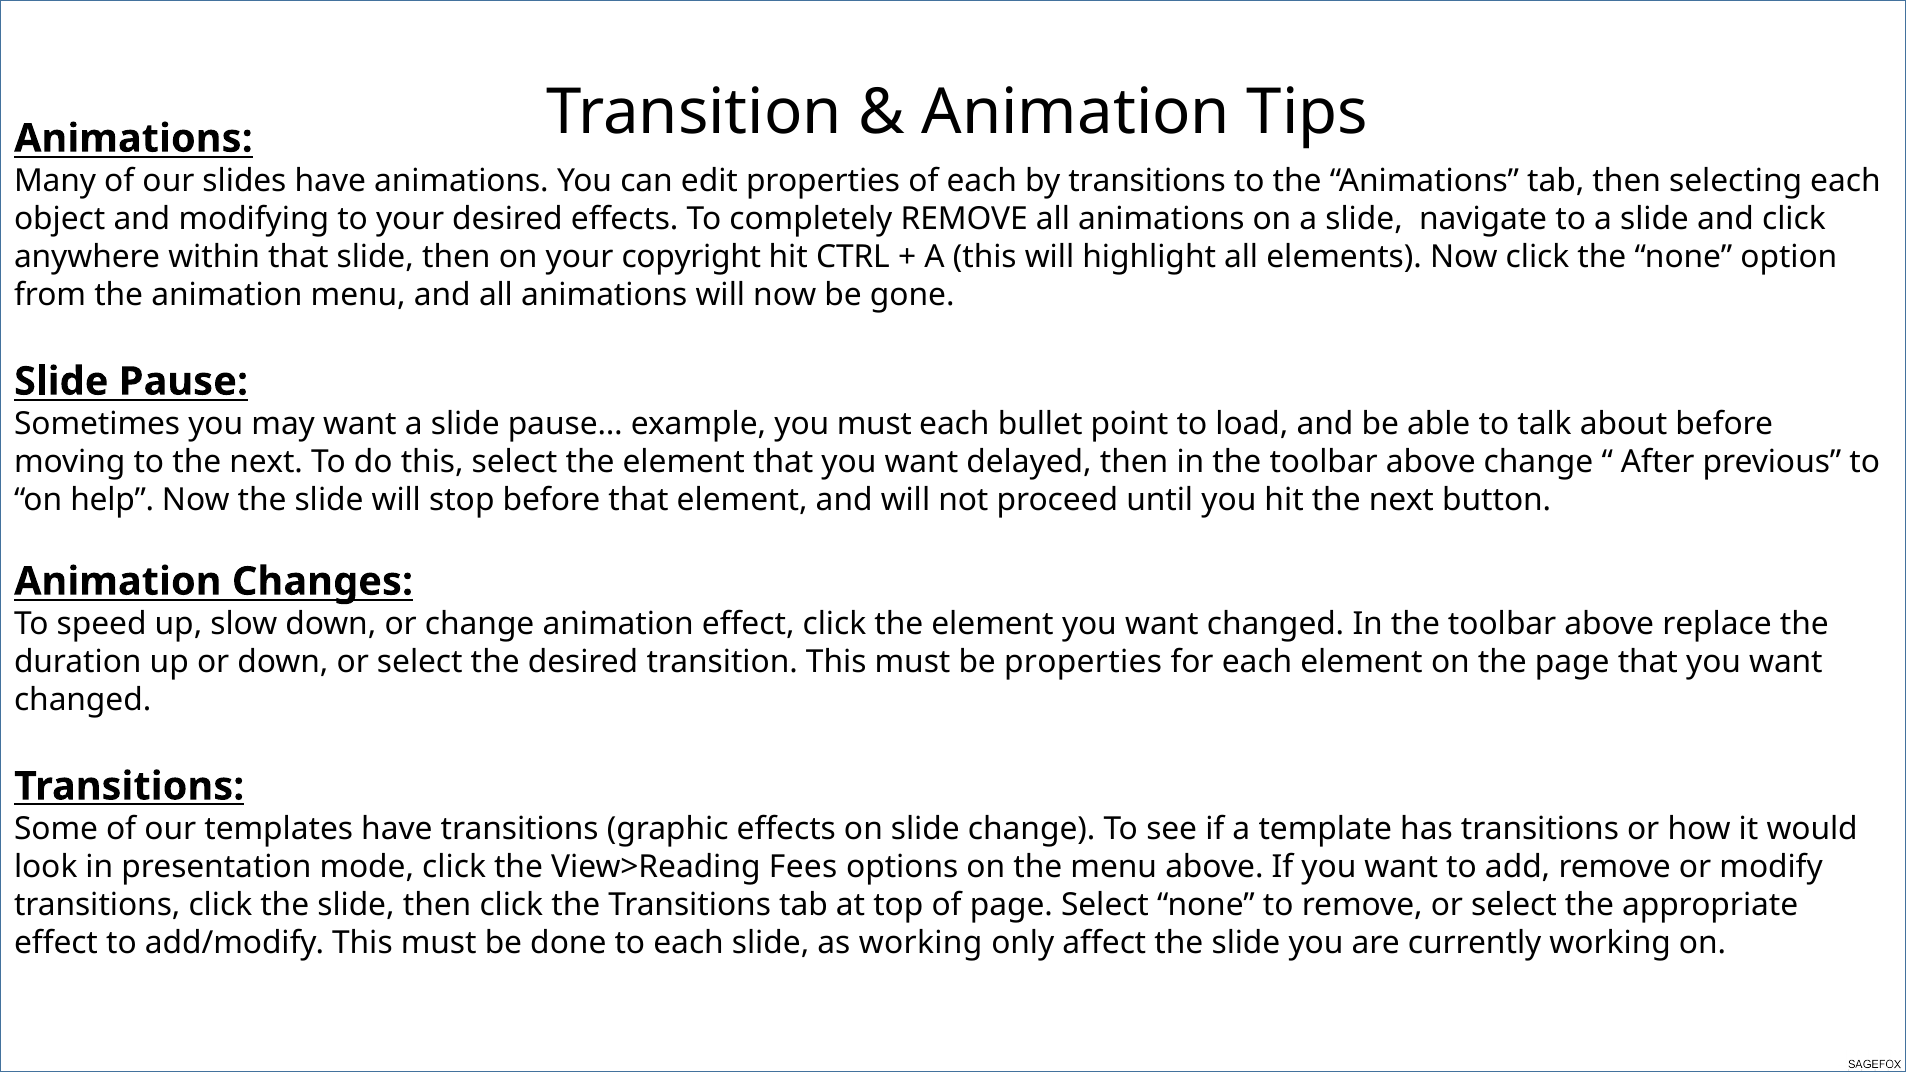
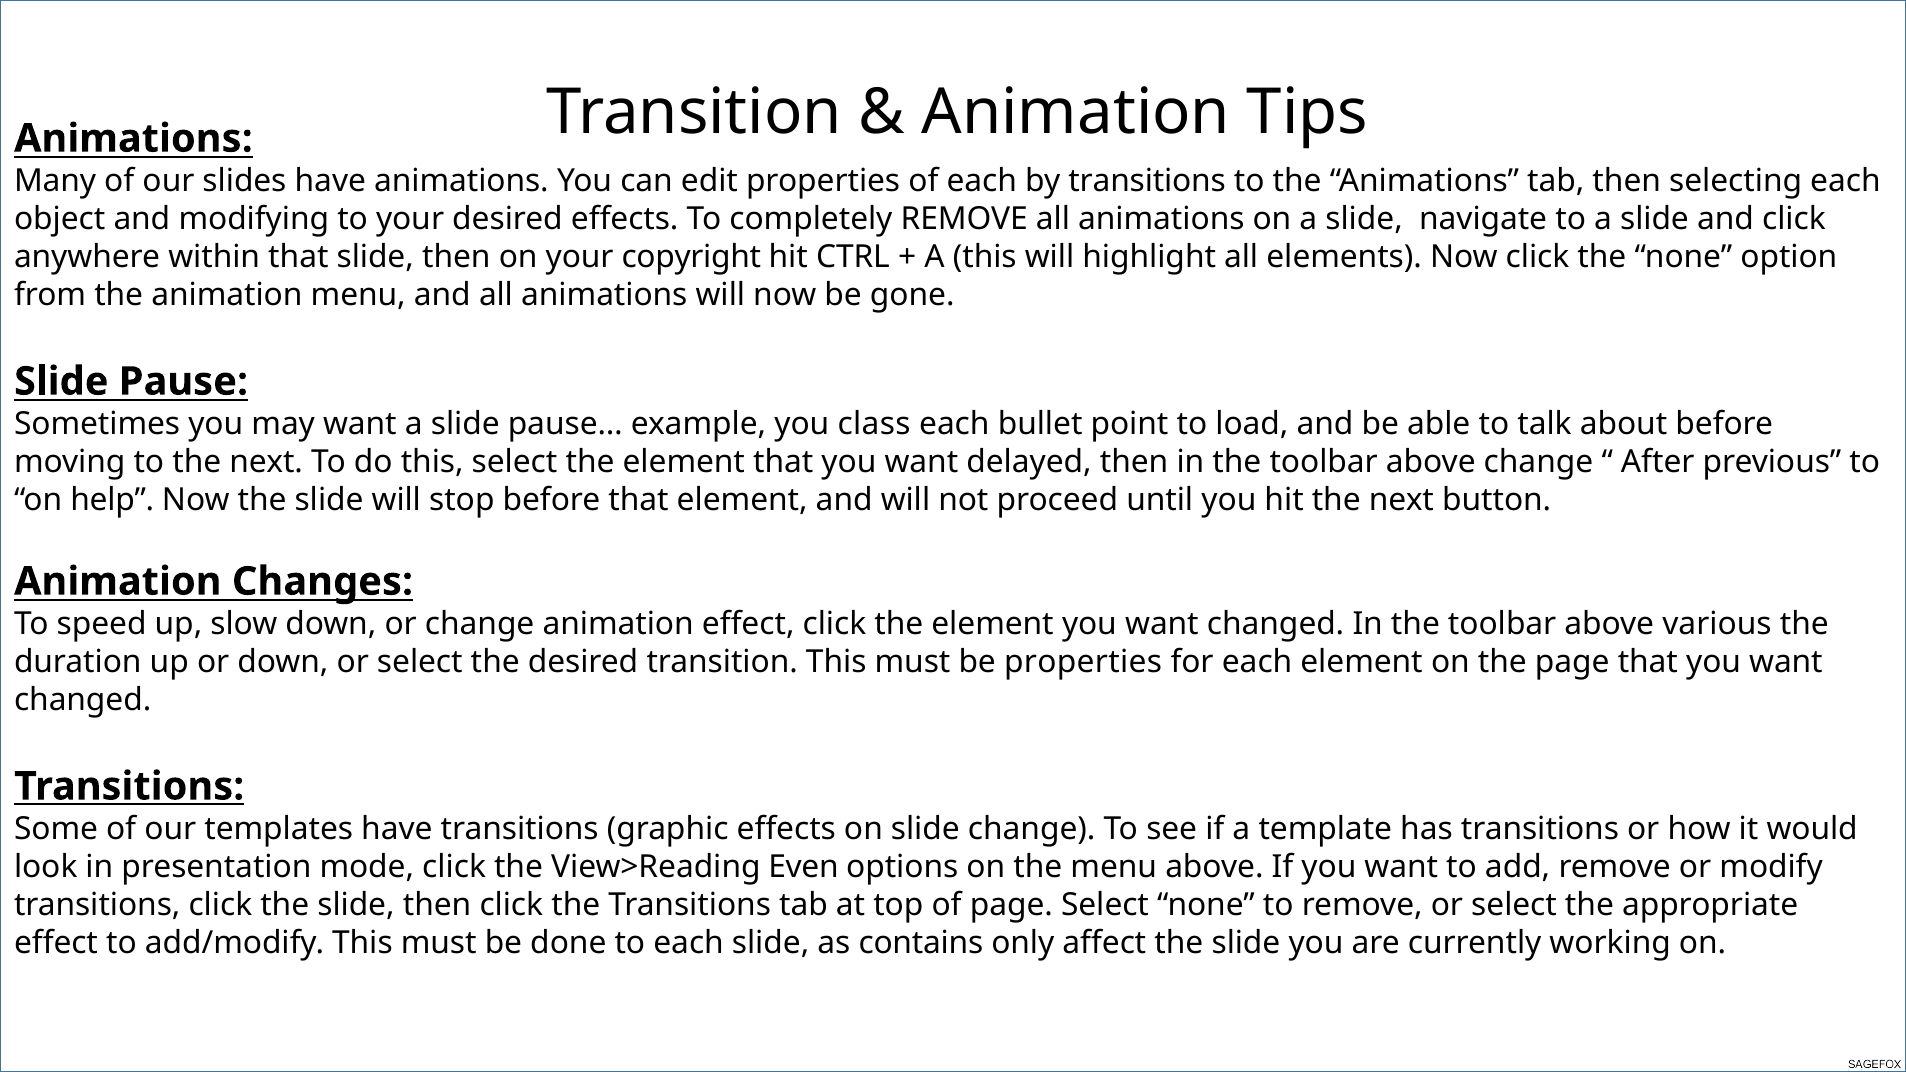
you must: must -> class
replace: replace -> various
Fees: Fees -> Even
as working: working -> contains
